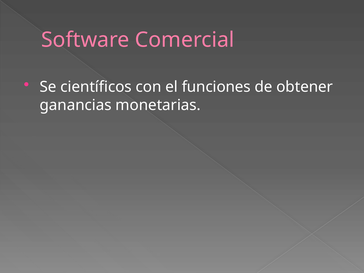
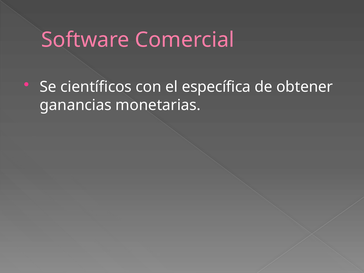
funciones: funciones -> específica
